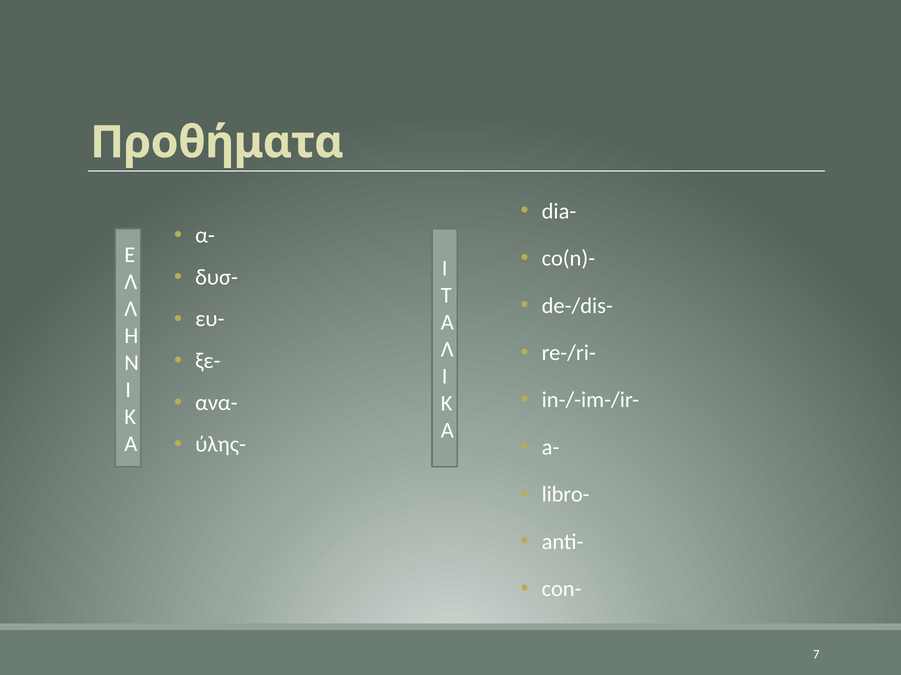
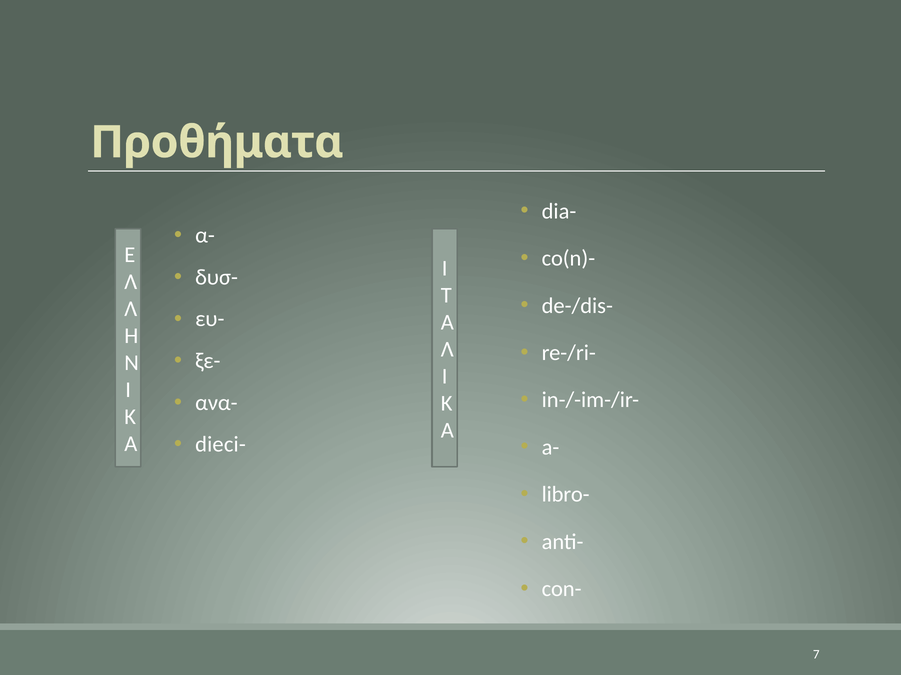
ύλης-: ύλης- -> dieci-
